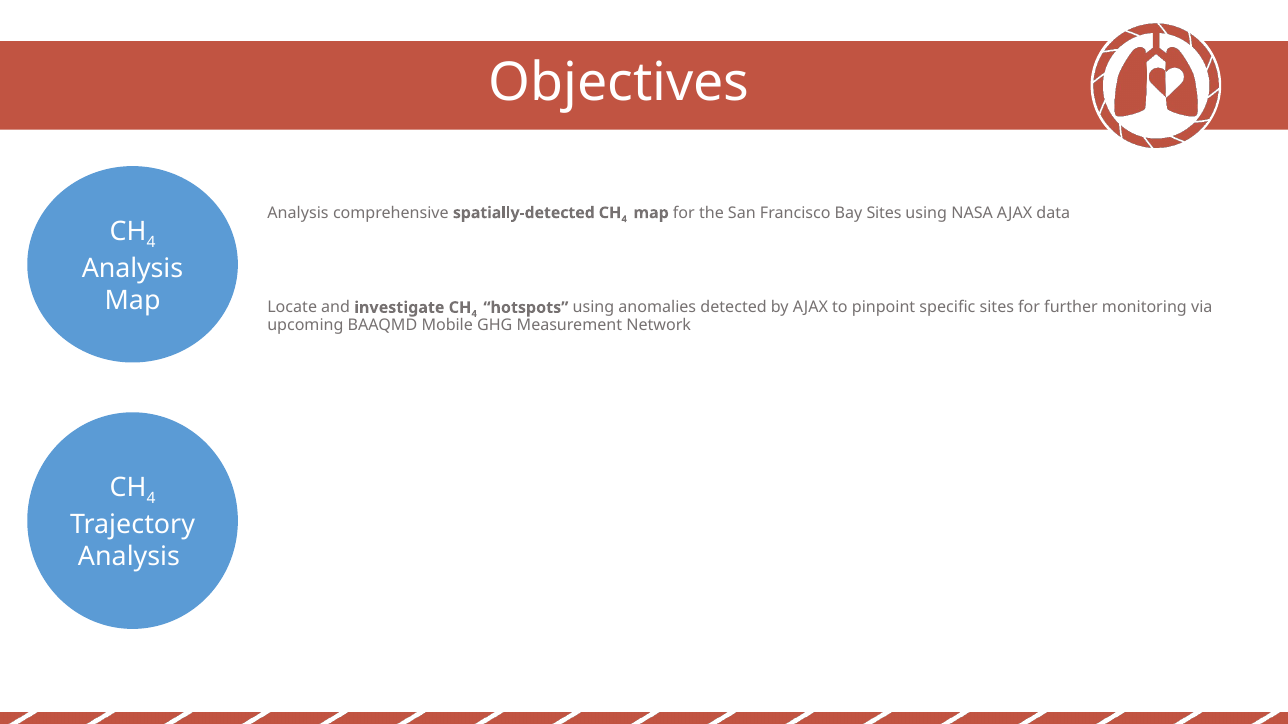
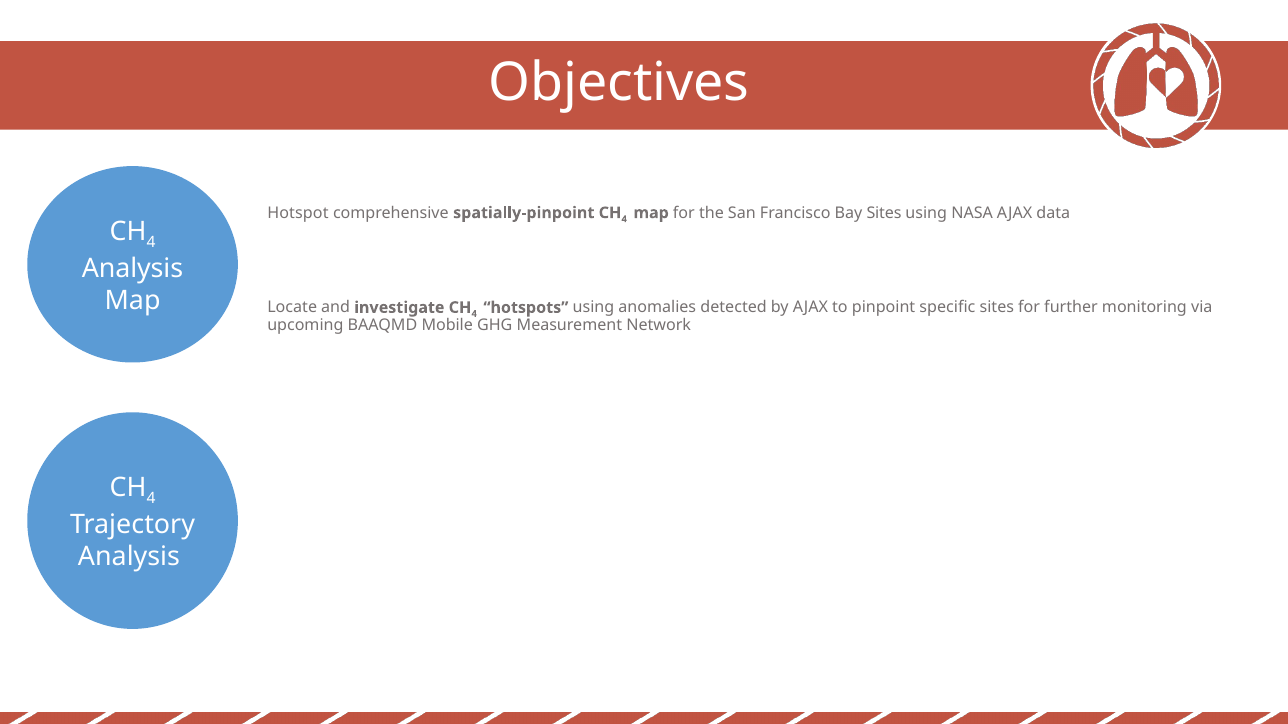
Analysis at (298, 213): Analysis -> Hotspot
spatially-detected: spatially-detected -> spatially-pinpoint
